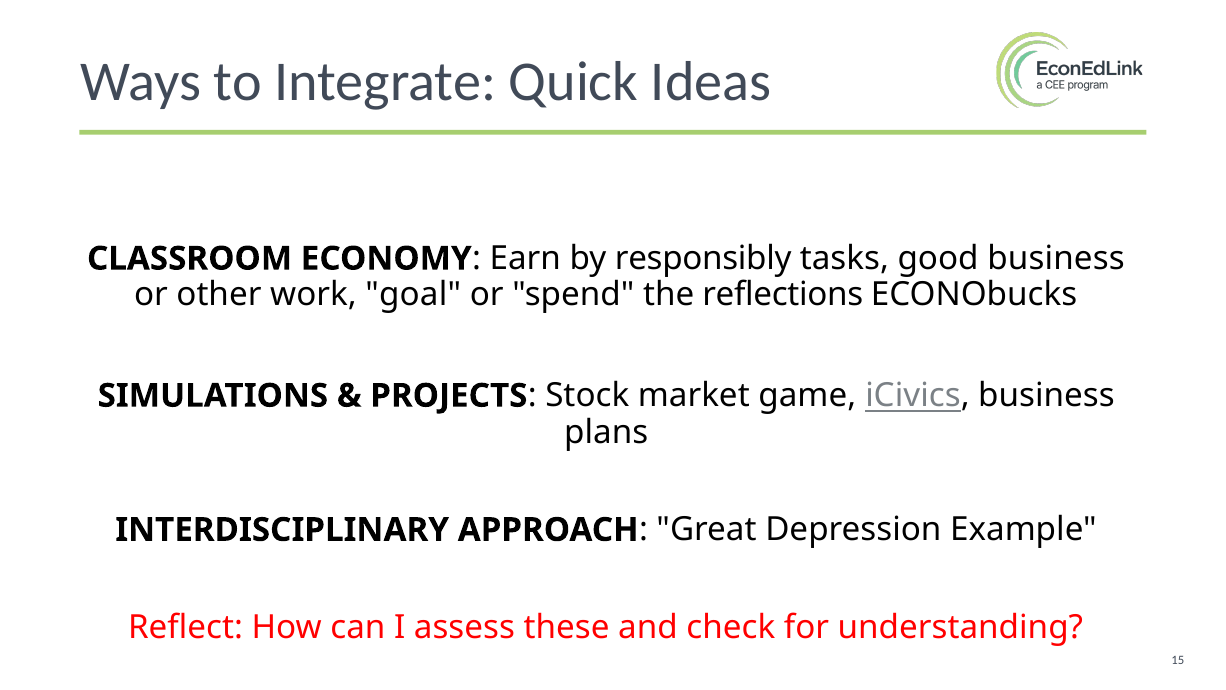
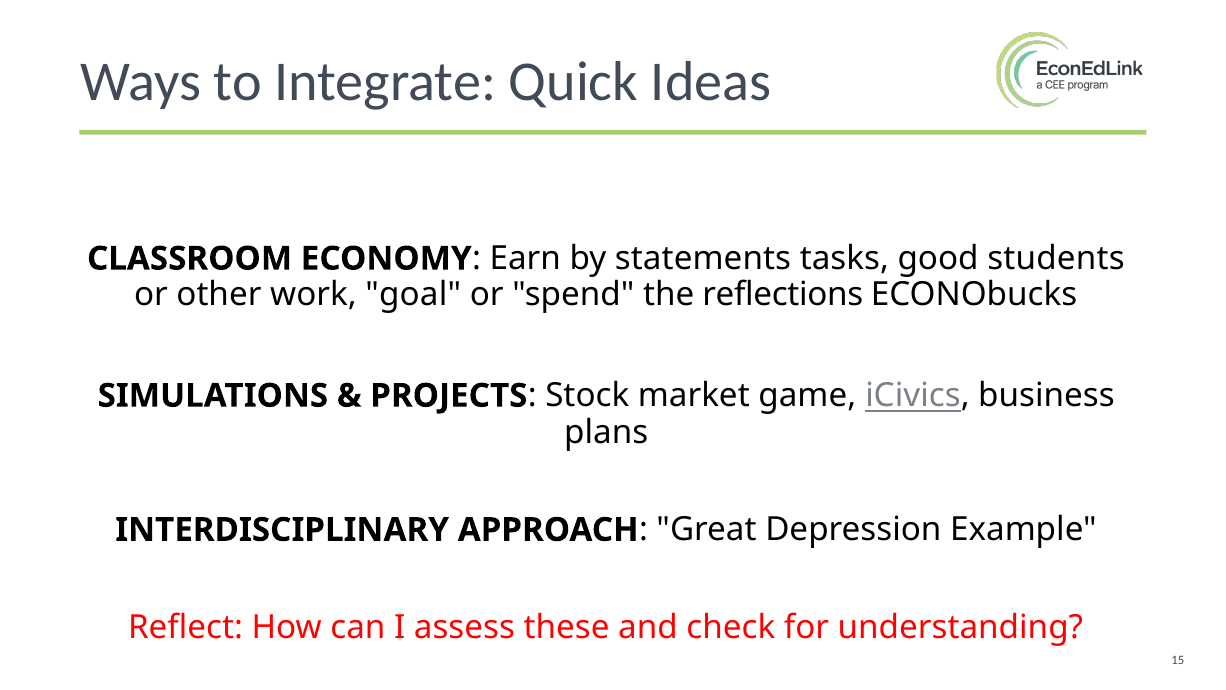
responsibly: responsibly -> statements
good business: business -> students
